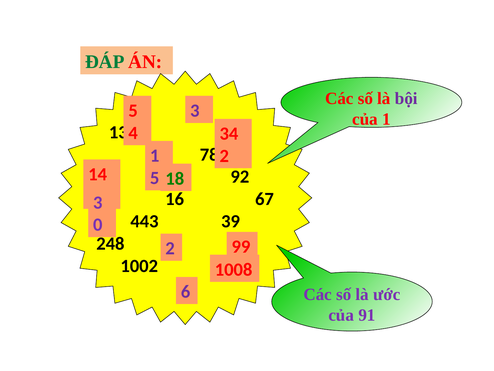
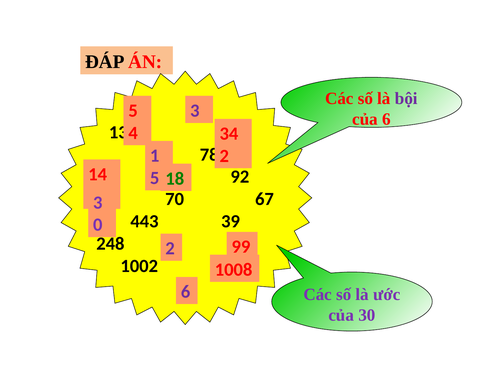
ĐÁP colour: green -> black
của 1: 1 -> 6
16: 16 -> 70
của 91: 91 -> 30
